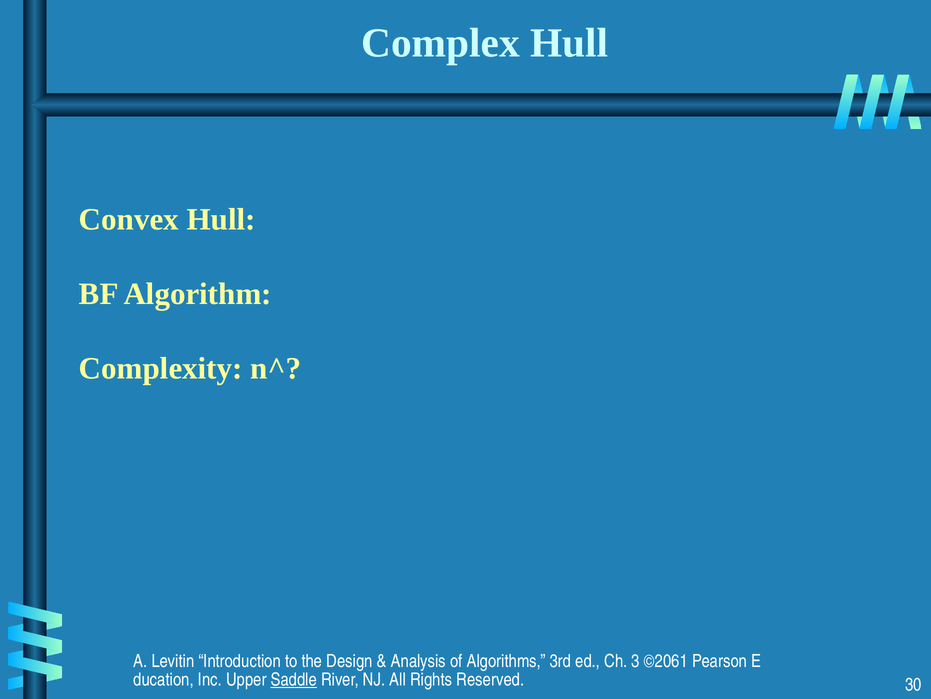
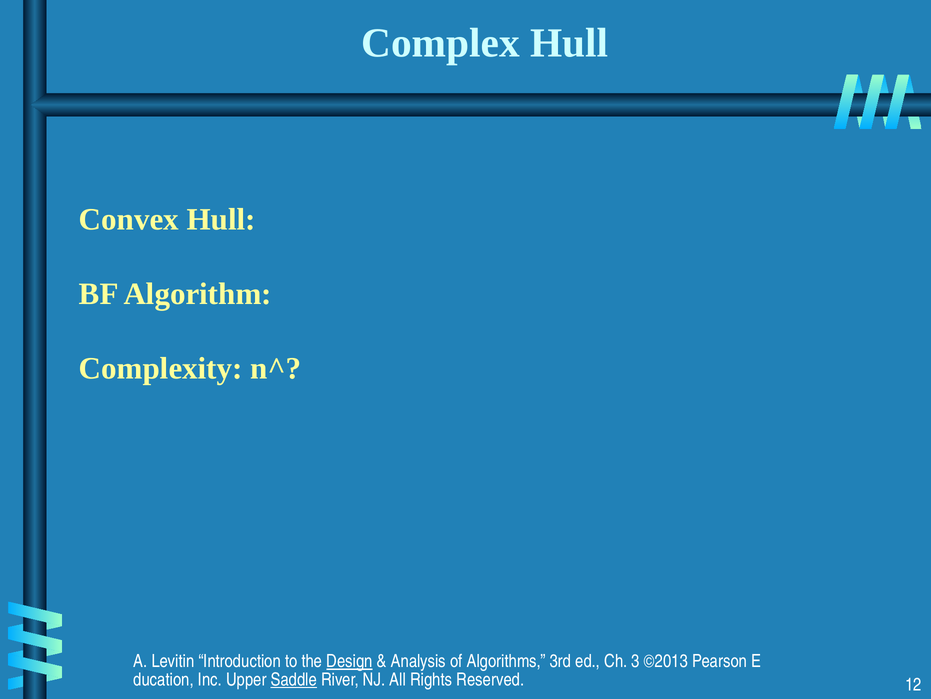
Design underline: none -> present
©2061: ©2061 -> ©2013
30: 30 -> 12
